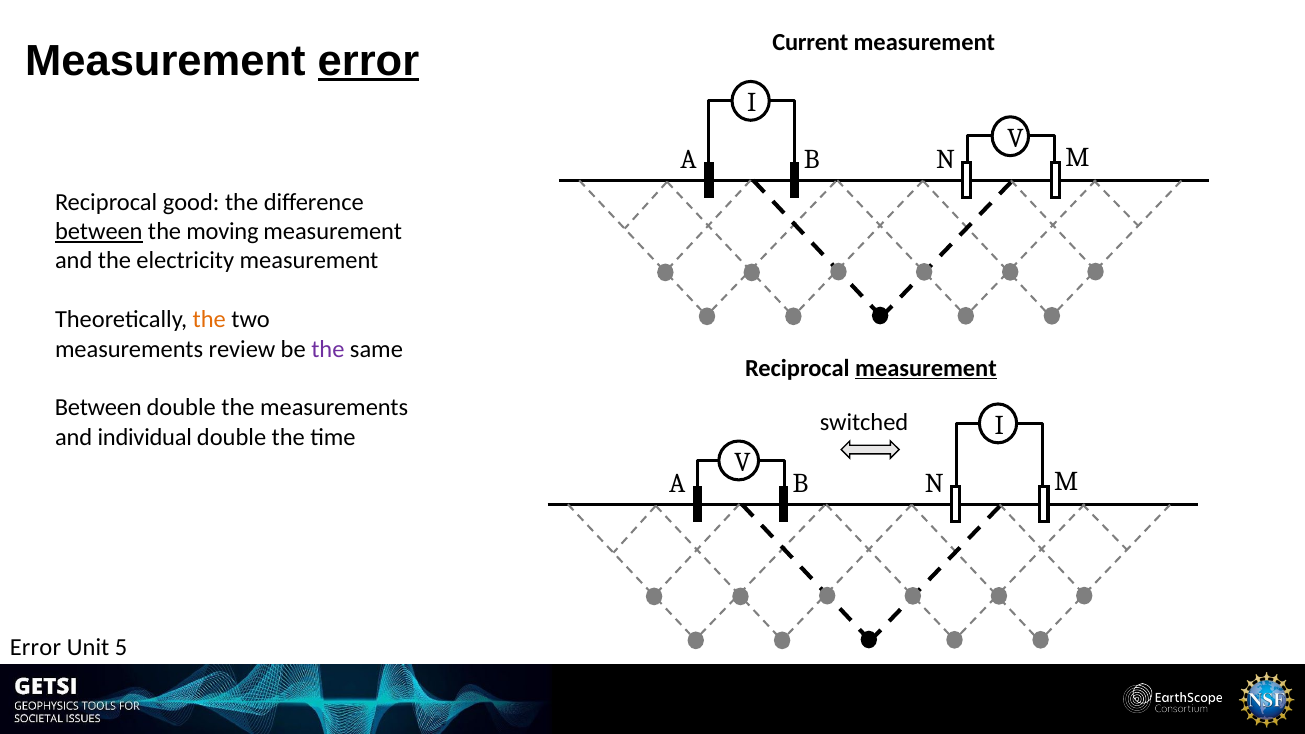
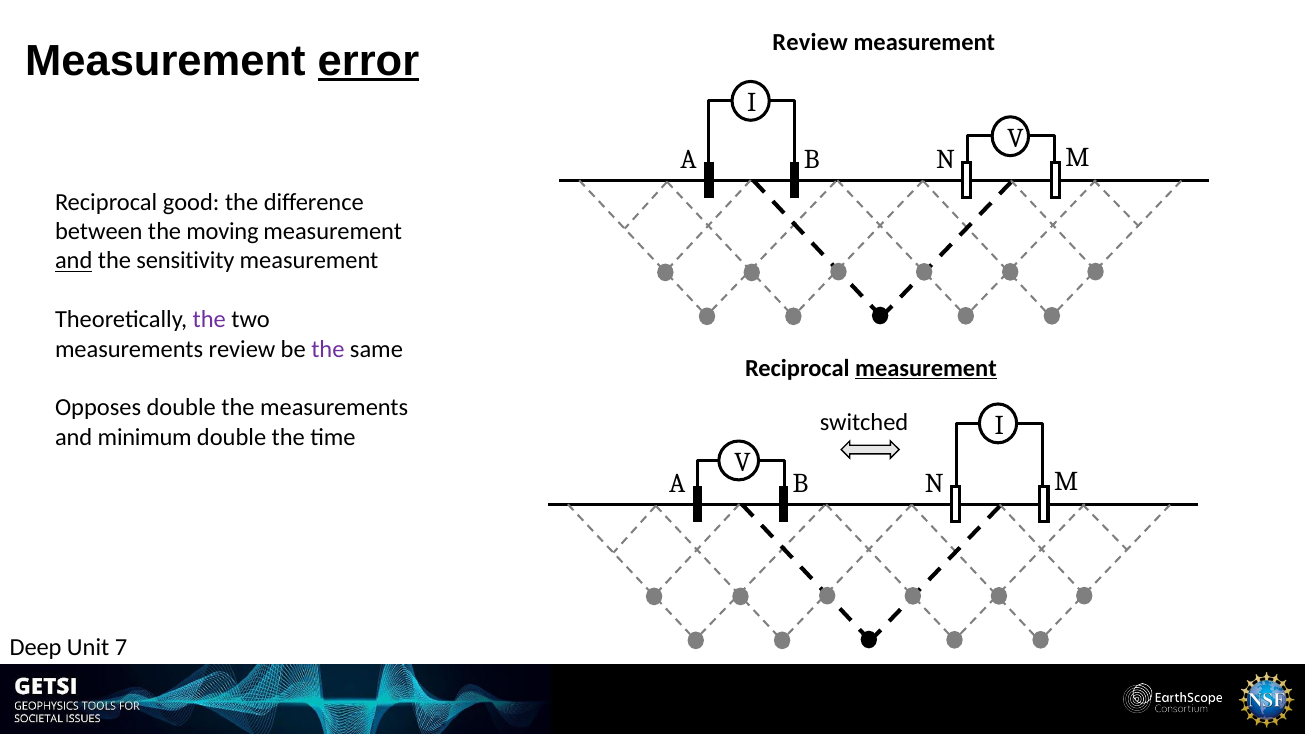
Current at (810, 42): Current -> Review
between at (99, 232) underline: present -> none
and at (74, 261) underline: none -> present
electricity: electricity -> sensitivity
the at (209, 320) colour: orange -> purple
Between at (98, 408): Between -> Opposes
individual: individual -> minimum
Error at (35, 647): Error -> Deep
5: 5 -> 7
